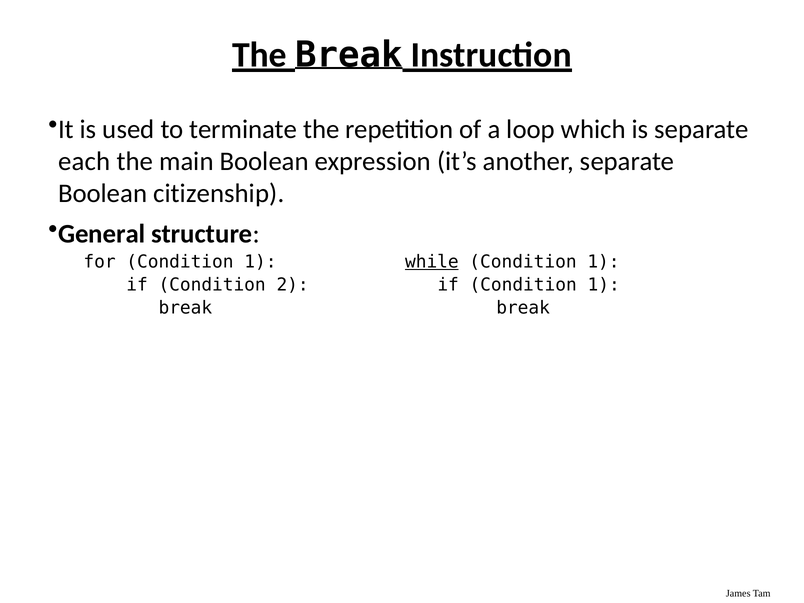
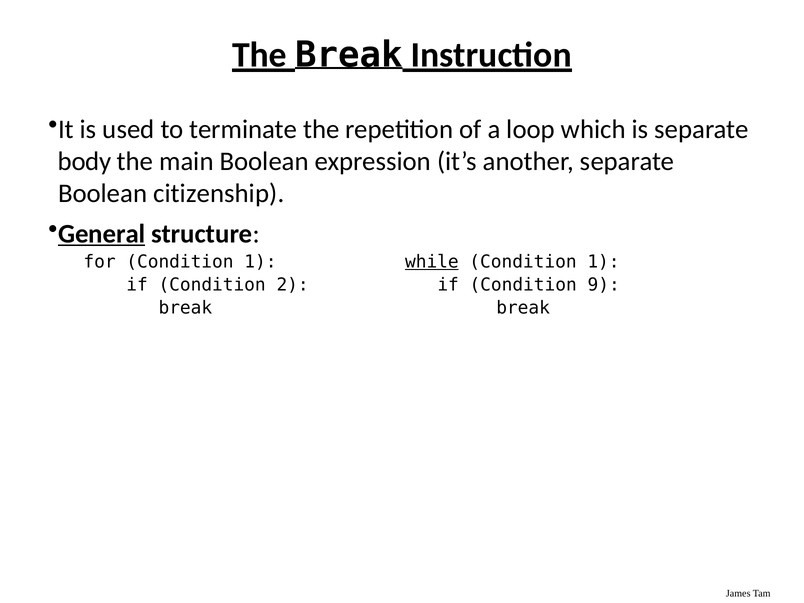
each: each -> body
General underline: none -> present
if Condition 1: 1 -> 9
